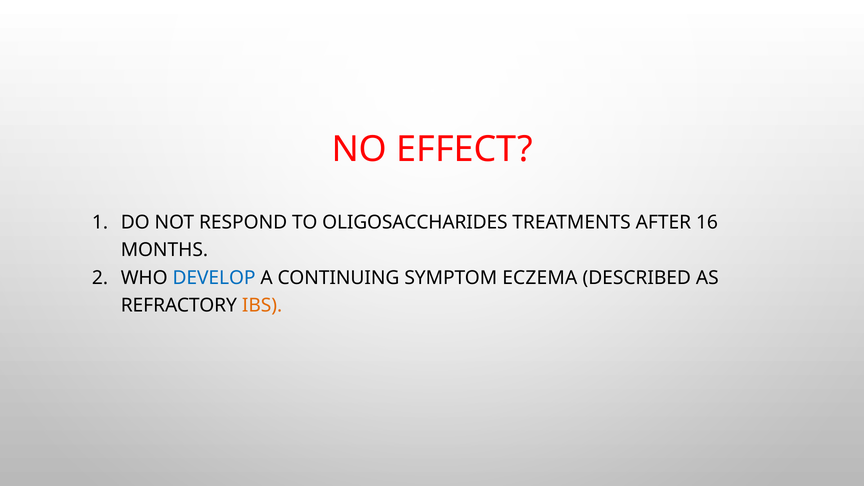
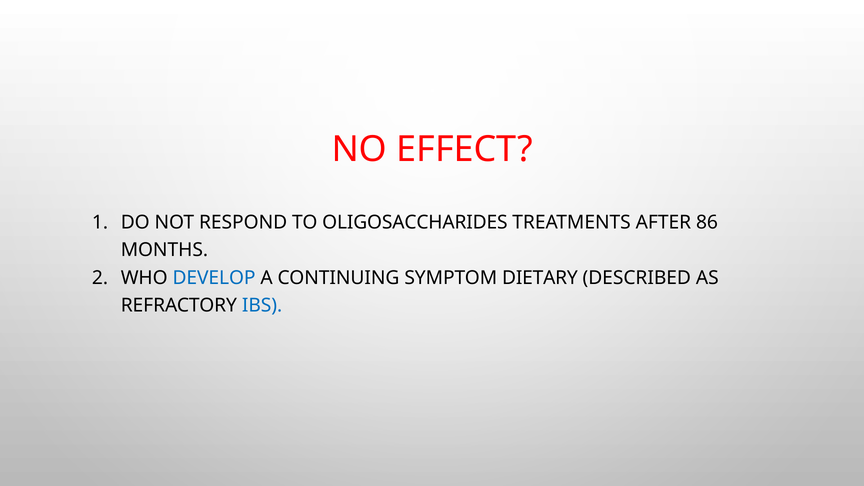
16: 16 -> 86
ECZEMA: ECZEMA -> DIETARY
IBS colour: orange -> blue
